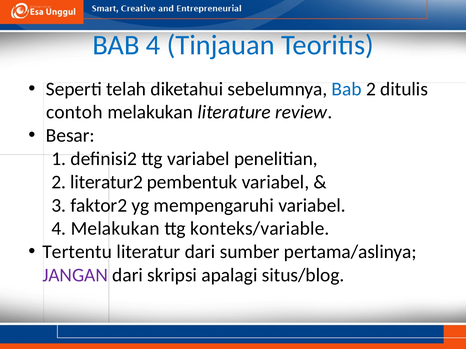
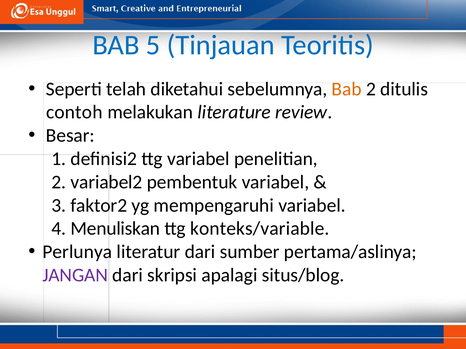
BAB 4: 4 -> 5
Bab at (347, 89) colour: blue -> orange
literatur2: literatur2 -> variabel2
4 Melakukan: Melakukan -> Menuliskan
Tertentu: Tertentu -> Perlunya
